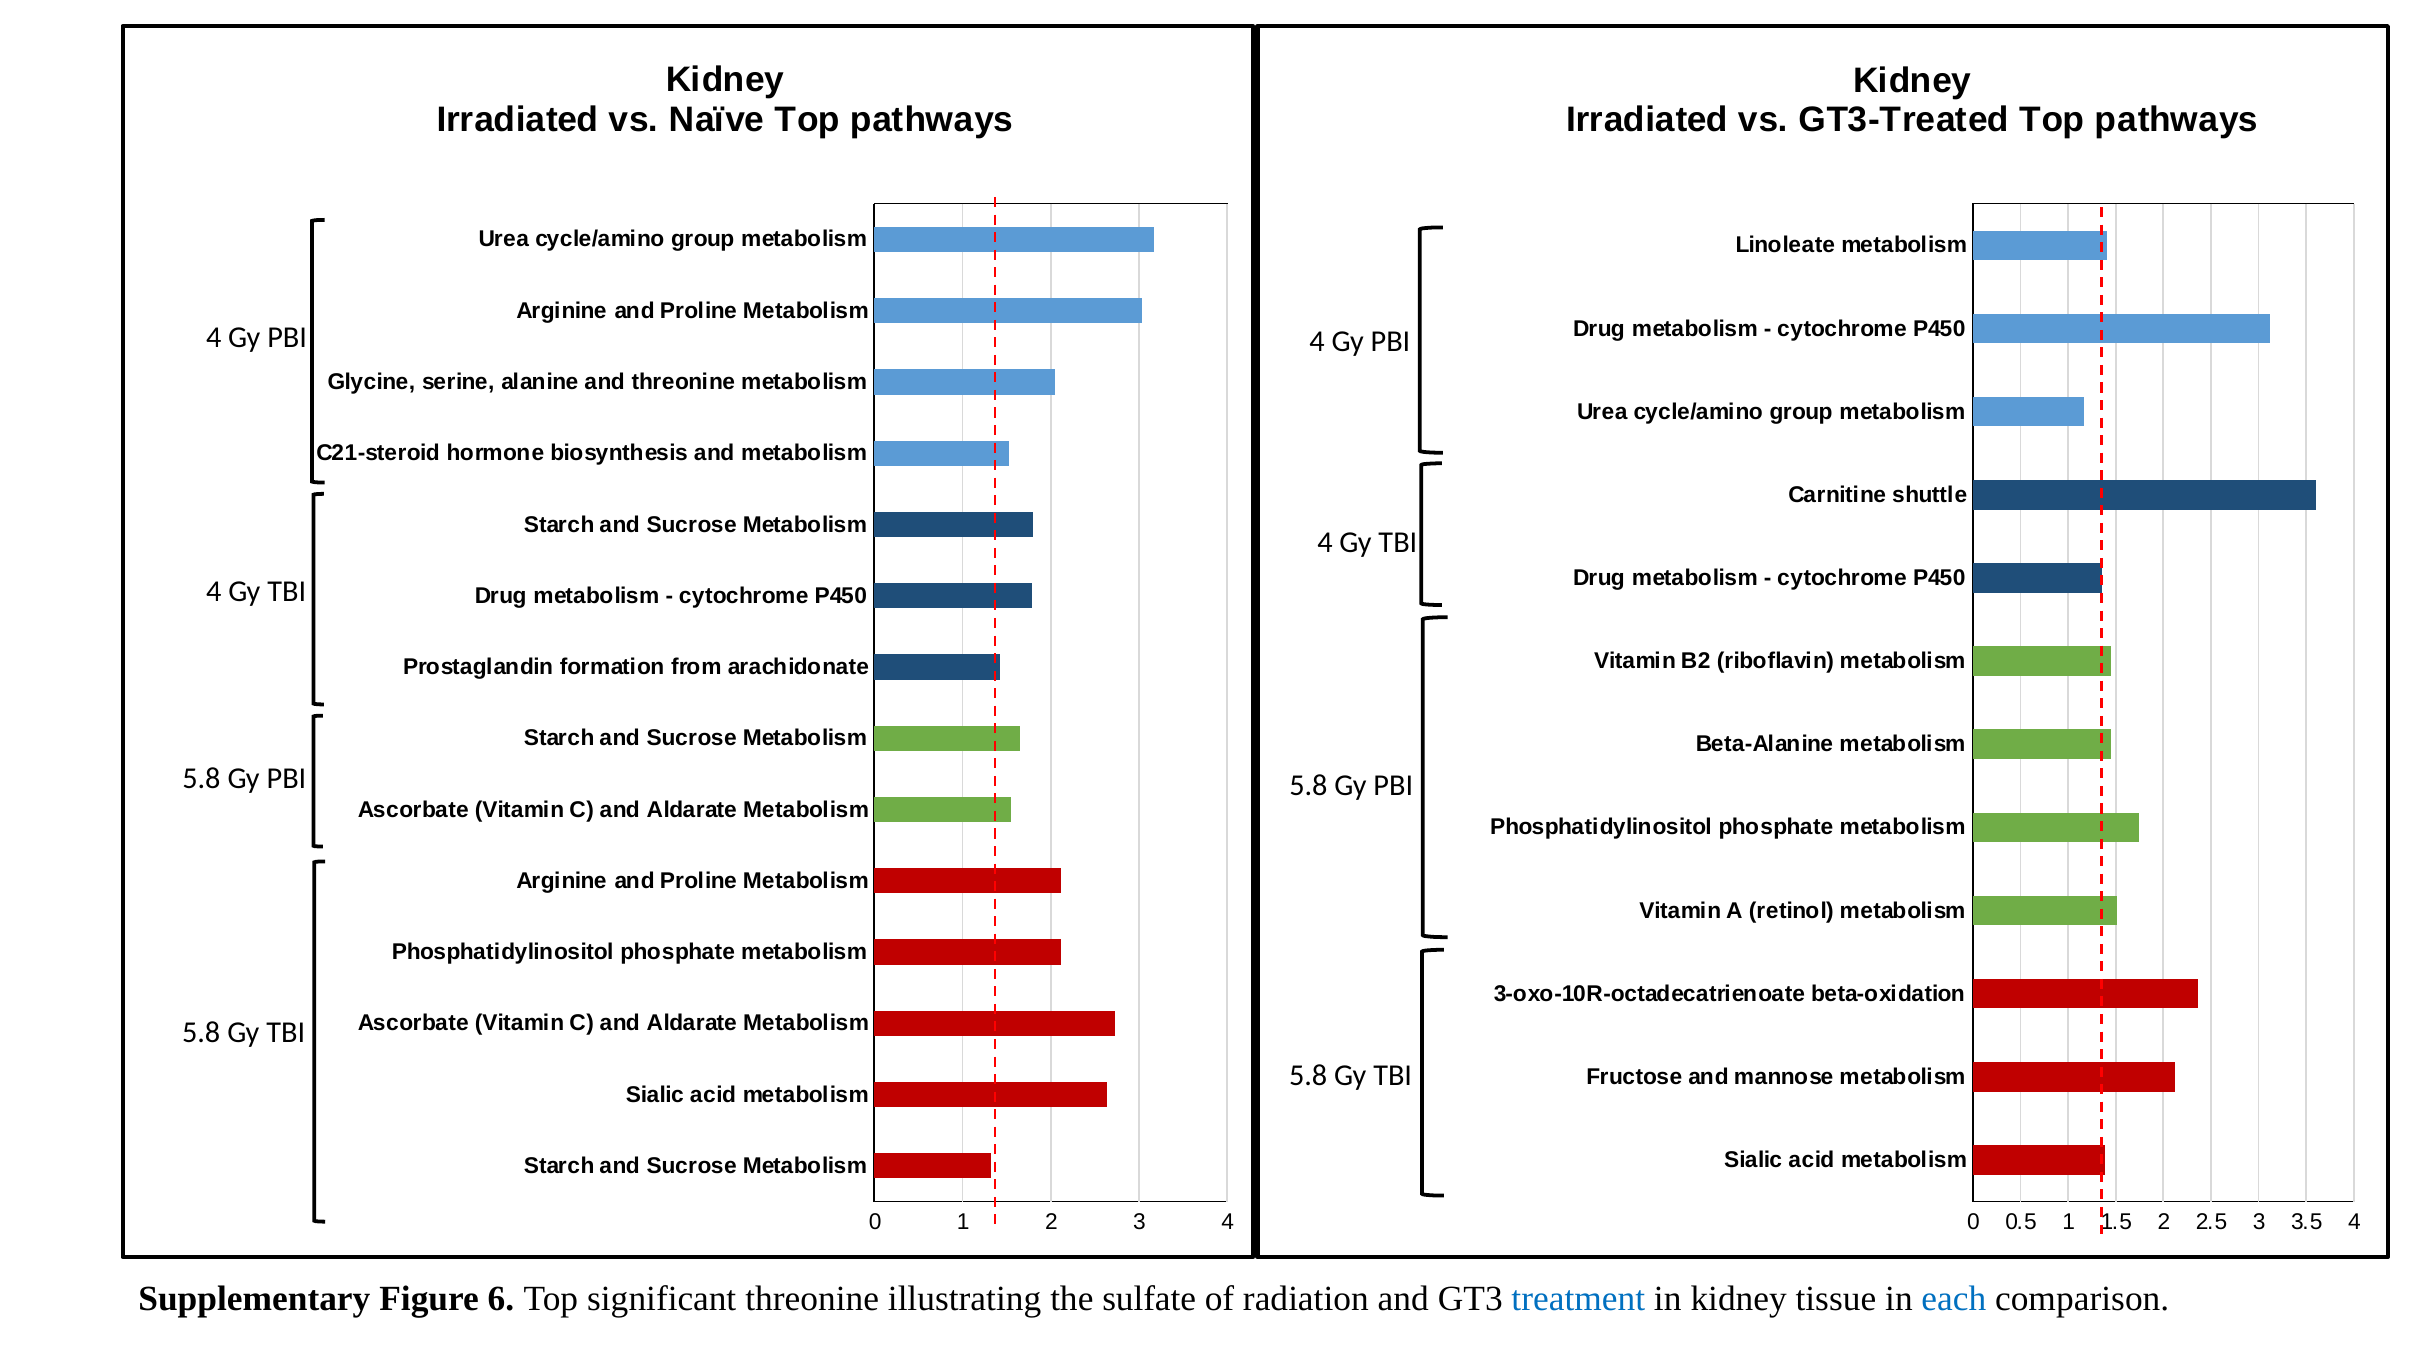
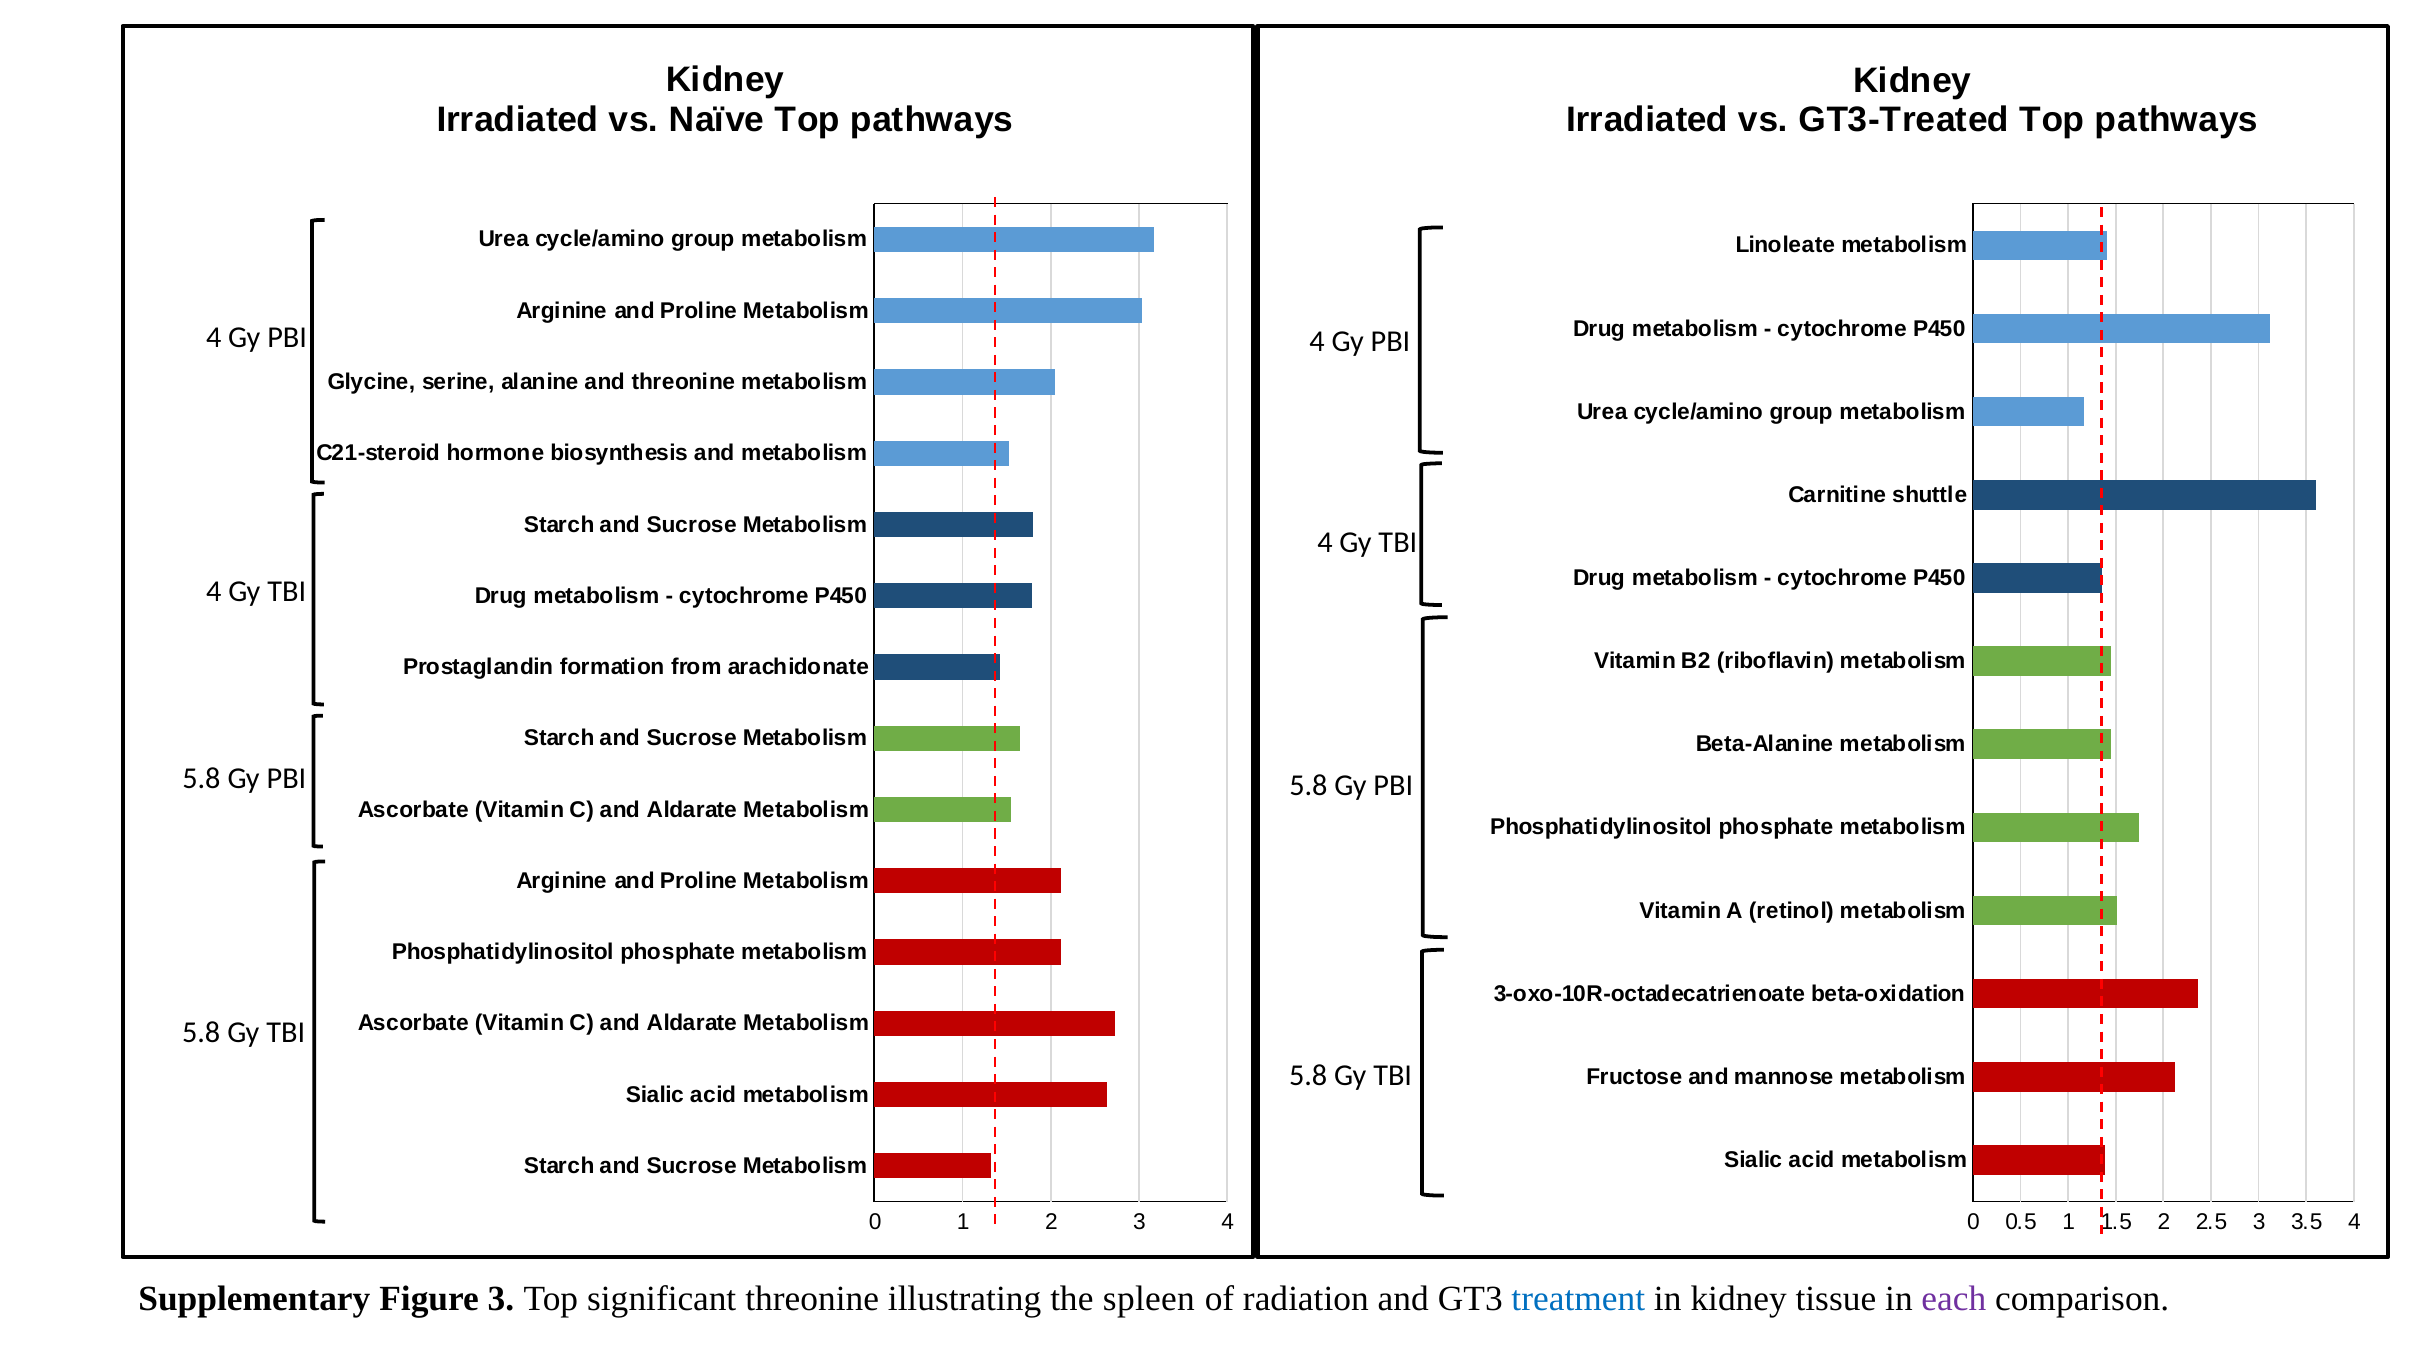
Figure 6: 6 -> 3
sulfate: sulfate -> spleen
each colour: blue -> purple
